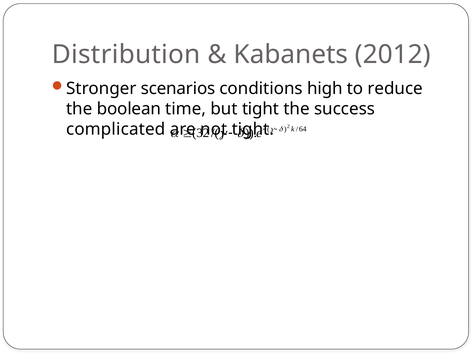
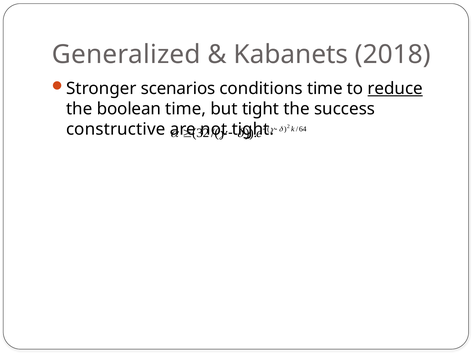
Distribution: Distribution -> Generalized
2012: 2012 -> 2018
conditions high: high -> time
reduce underline: none -> present
complicated: complicated -> constructive
